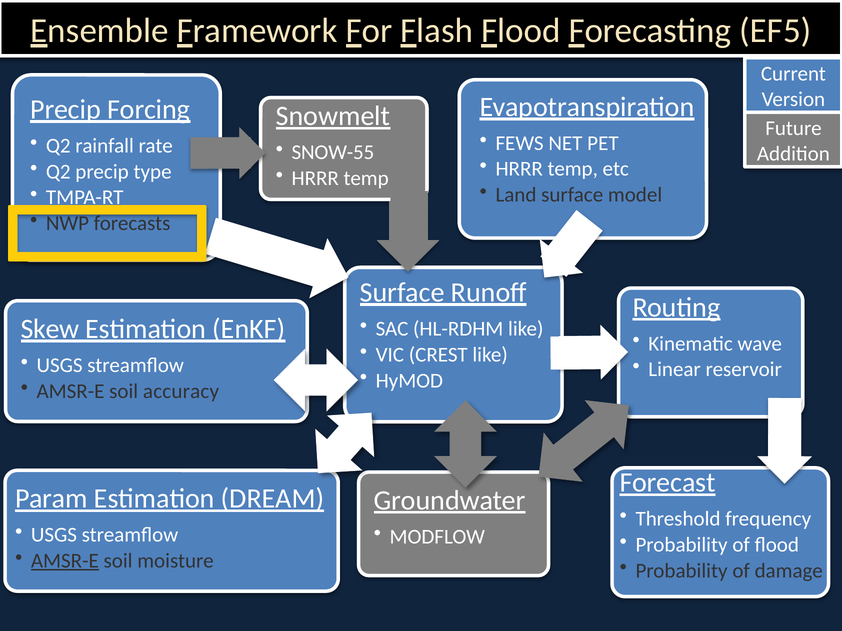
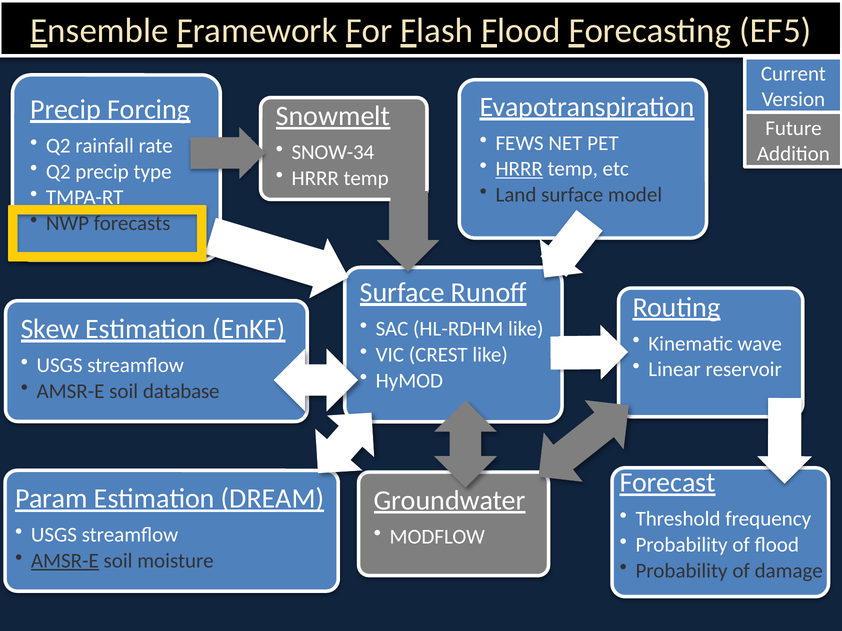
SNOW-55: SNOW-55 -> SNOW-34
HRRR at (519, 169) underline: none -> present
accuracy: accuracy -> database
